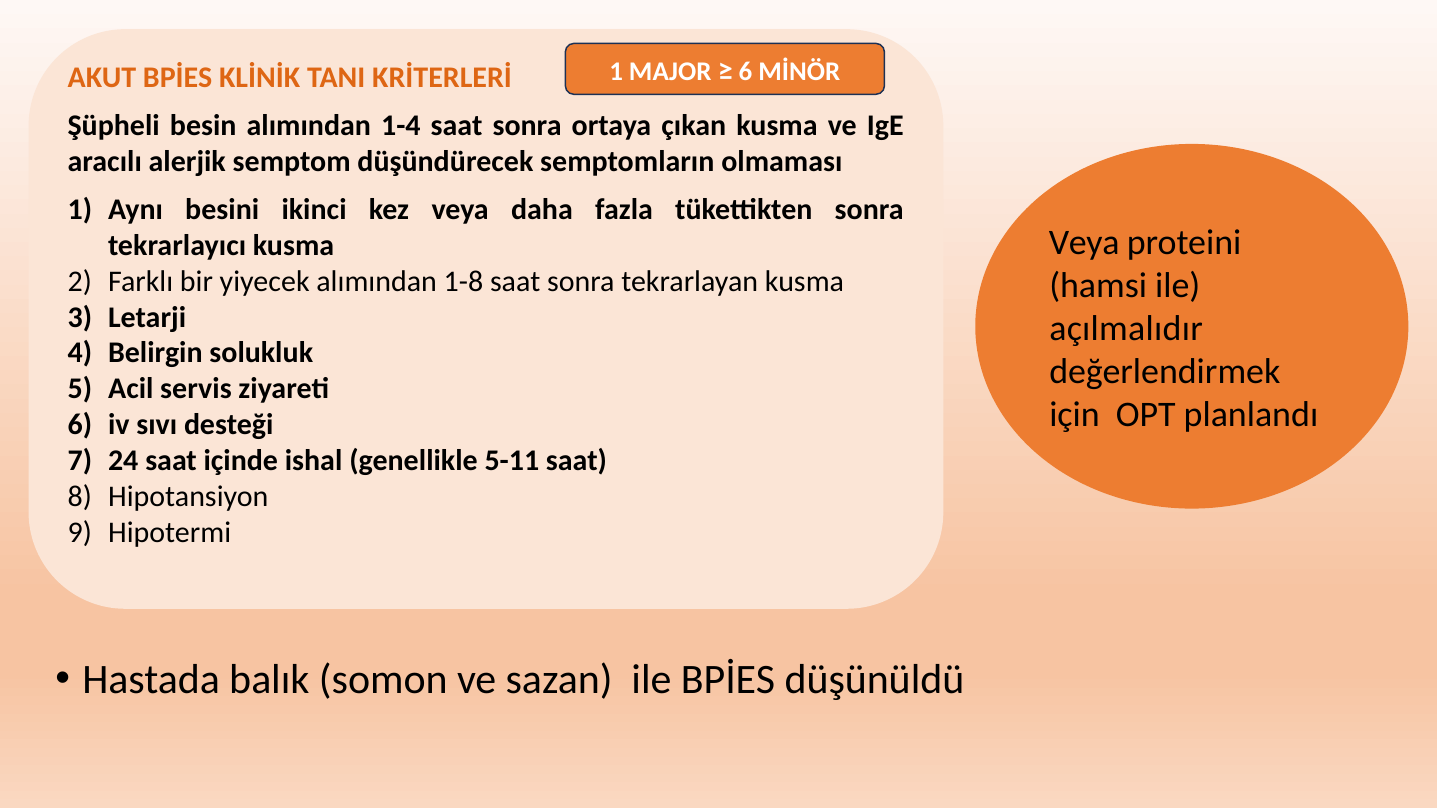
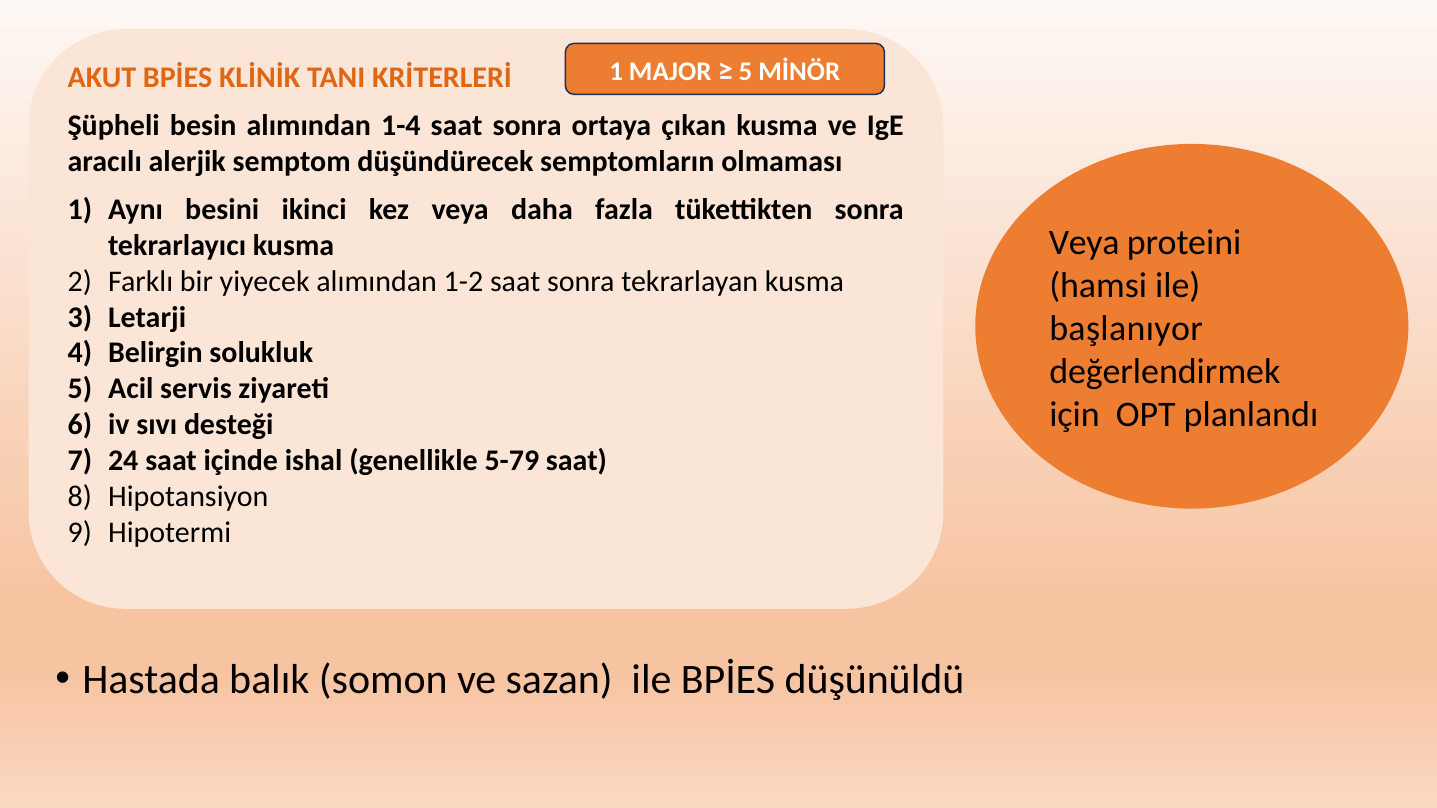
6 at (745, 72): 6 -> 5
1-8: 1-8 -> 1-2
açılmalıdır: açılmalıdır -> başlanıyor
5-11: 5-11 -> 5-79
